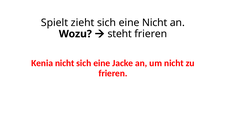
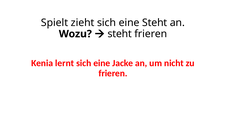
eine Nicht: Nicht -> Steht
Kenia nicht: nicht -> lernt
